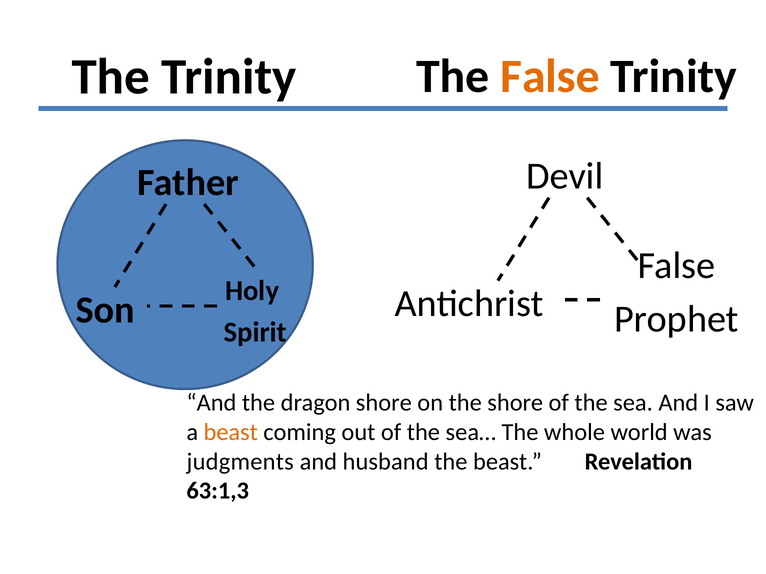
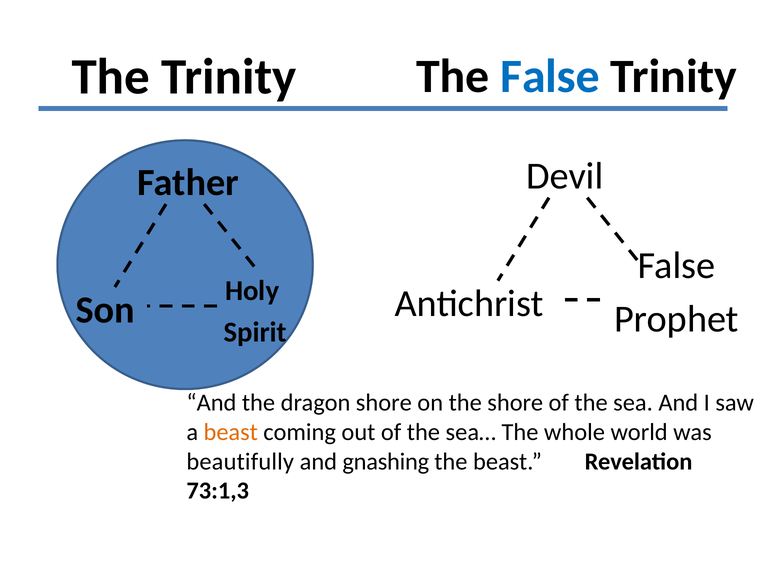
False at (550, 77) colour: orange -> blue
judgments: judgments -> beautifully
husband: husband -> gnashing
63:1,3: 63:1,3 -> 73:1,3
